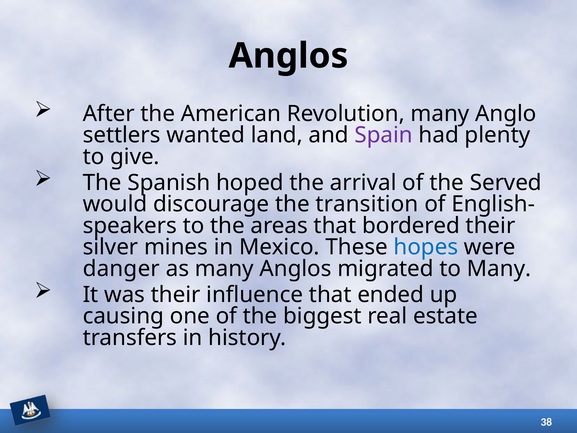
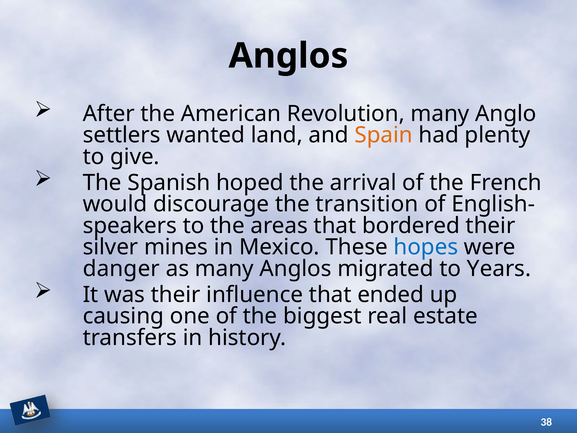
Spain colour: purple -> orange
Served: Served -> French
to Many: Many -> Years
